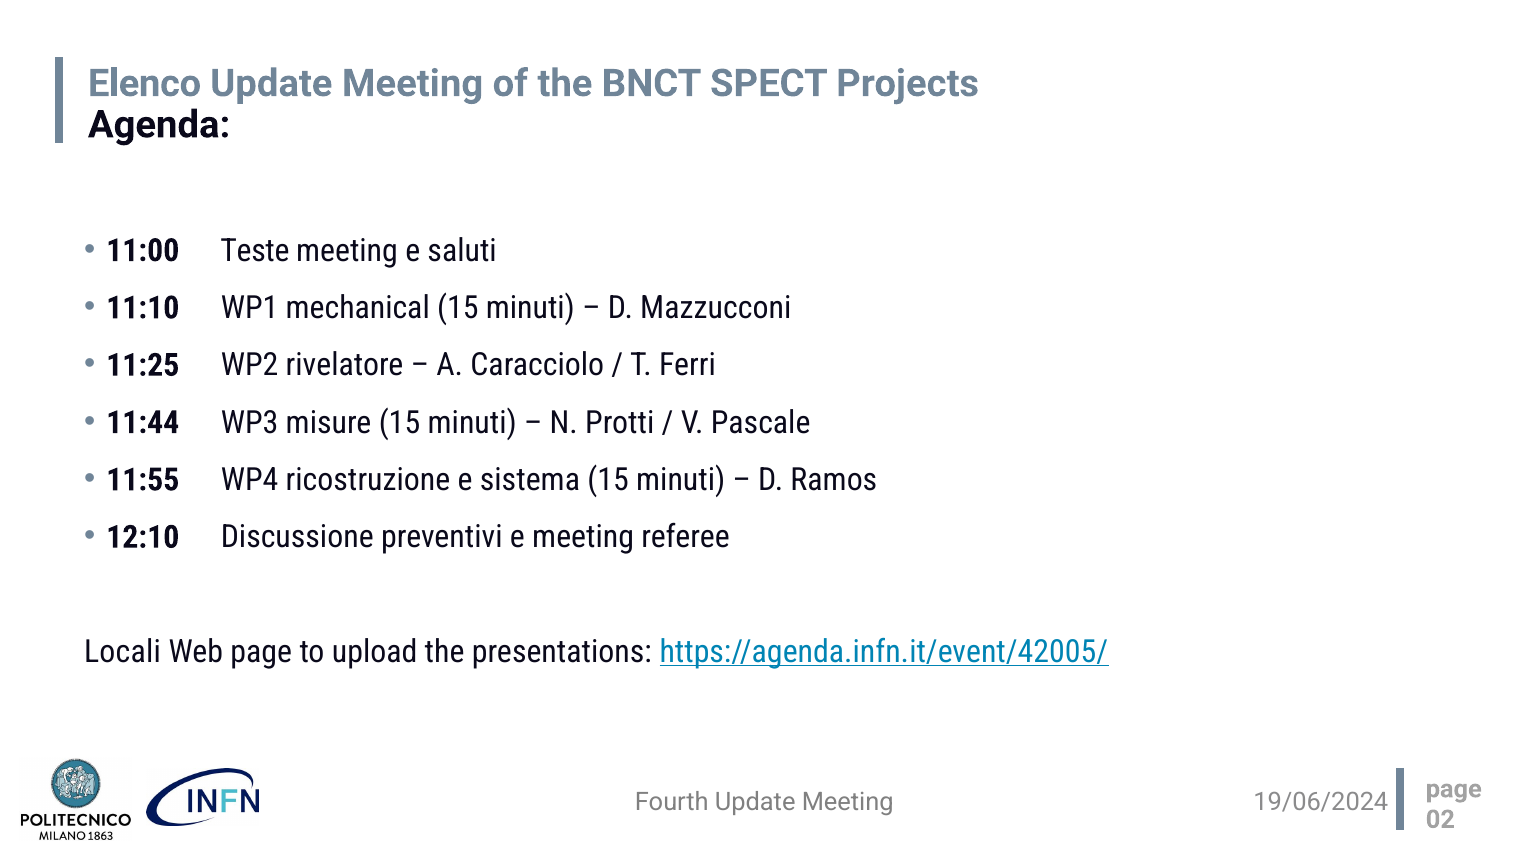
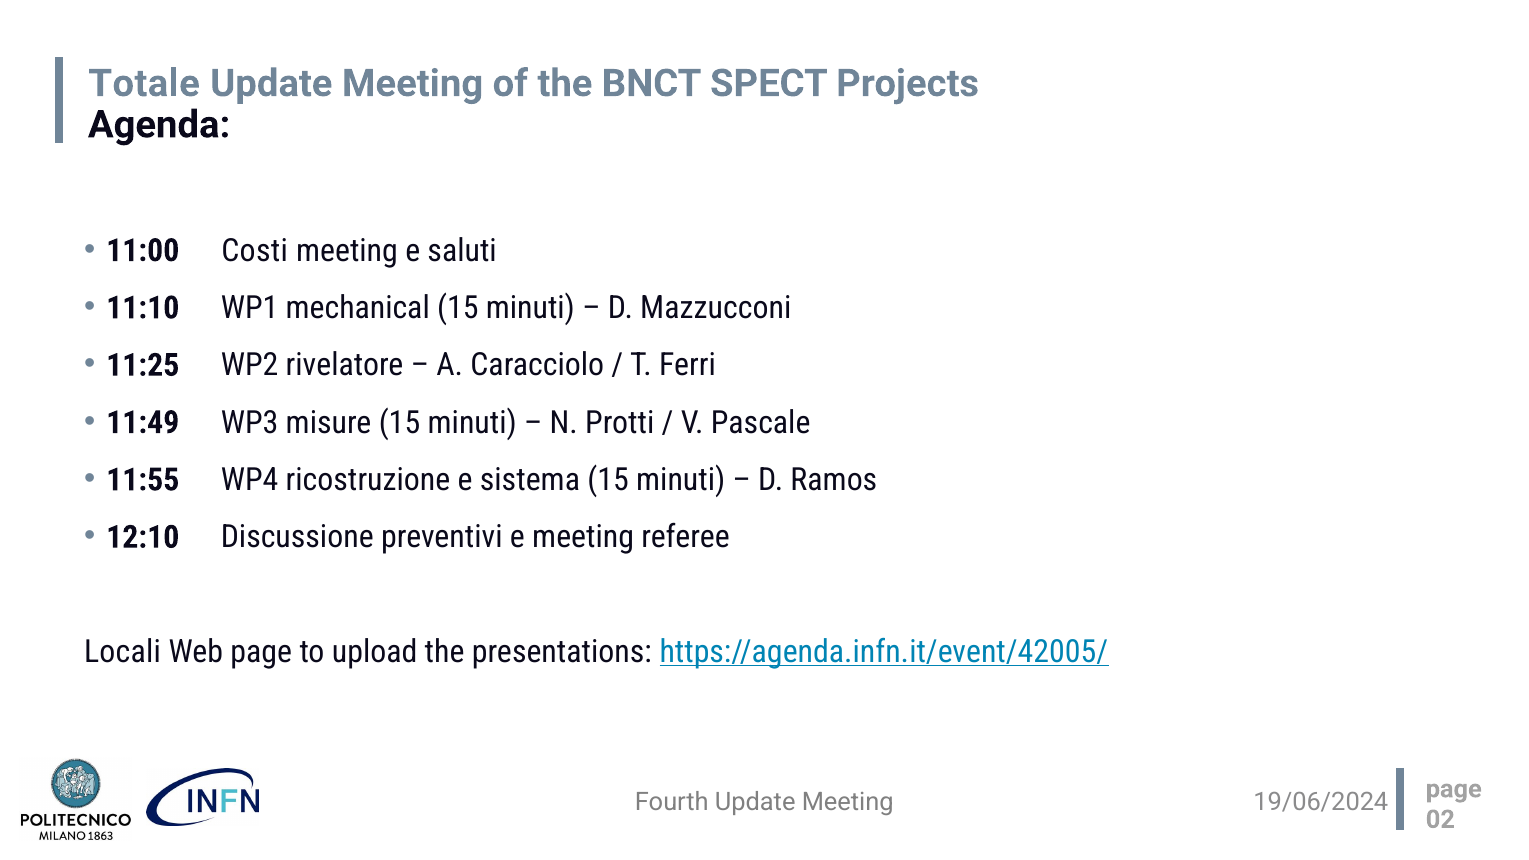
Elenco: Elenco -> Totale
Teste: Teste -> Costi
11:44: 11:44 -> 11:49
